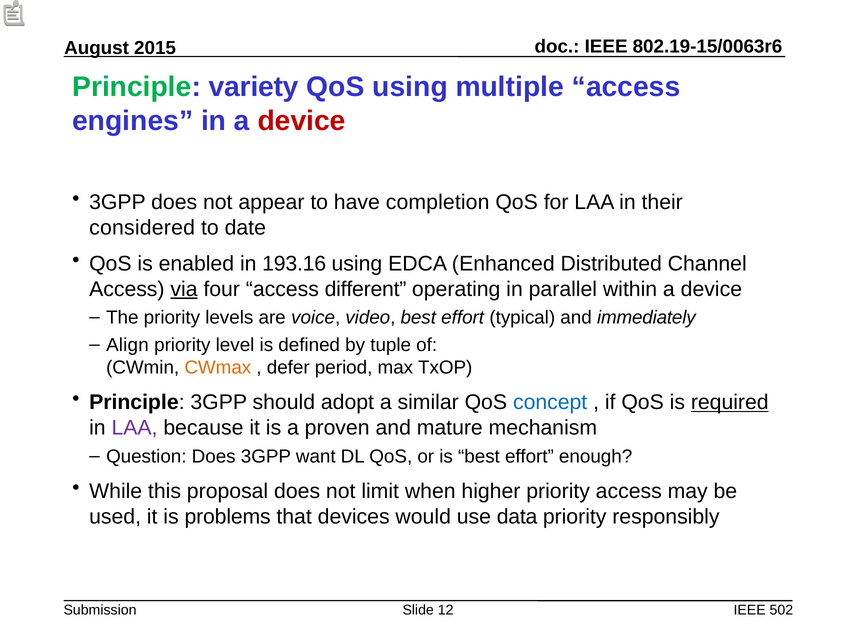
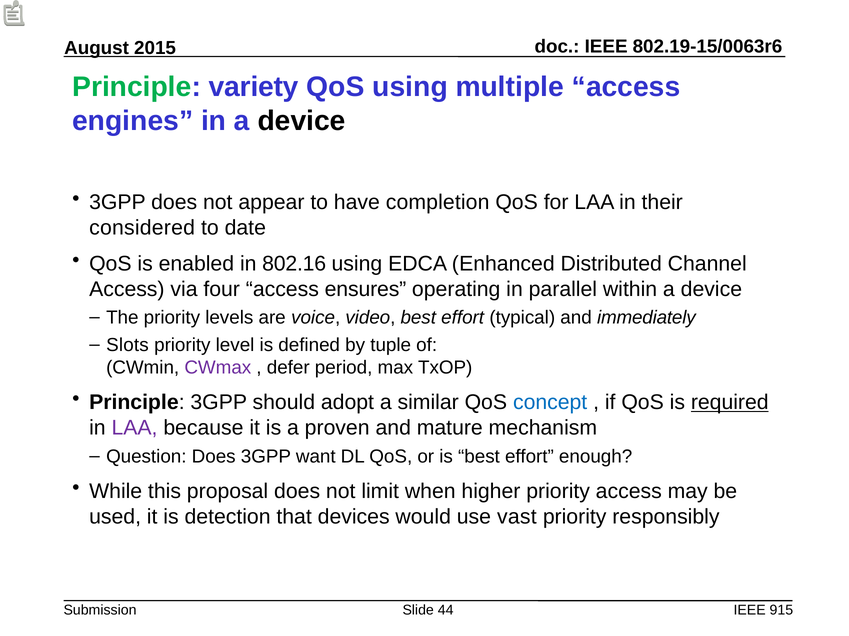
device at (302, 121) colour: red -> black
193.16: 193.16 -> 802.16
via underline: present -> none
different: different -> ensures
Align: Align -> Slots
CWmax colour: orange -> purple
problems: problems -> detection
data: data -> vast
12: 12 -> 44
502: 502 -> 915
